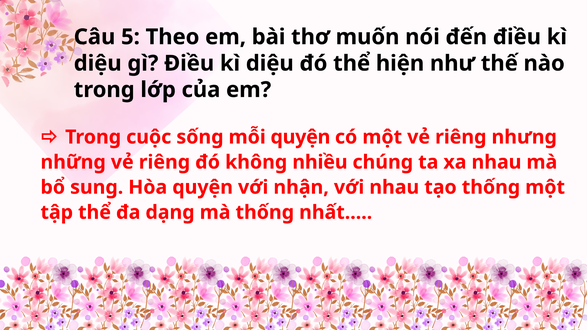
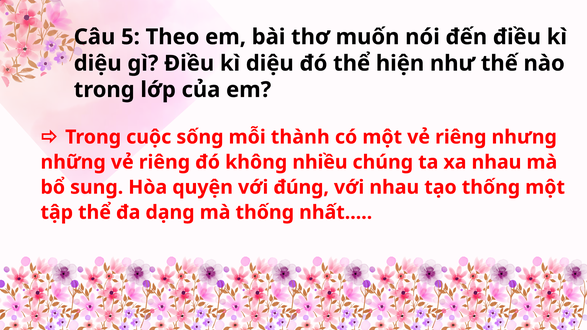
mỗi quyện: quyện -> thành
nhận: nhận -> đúng
